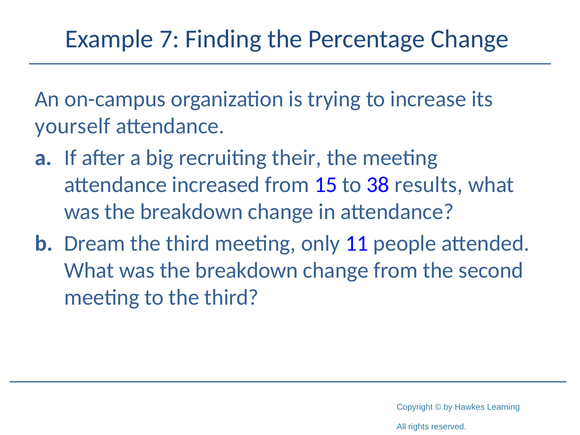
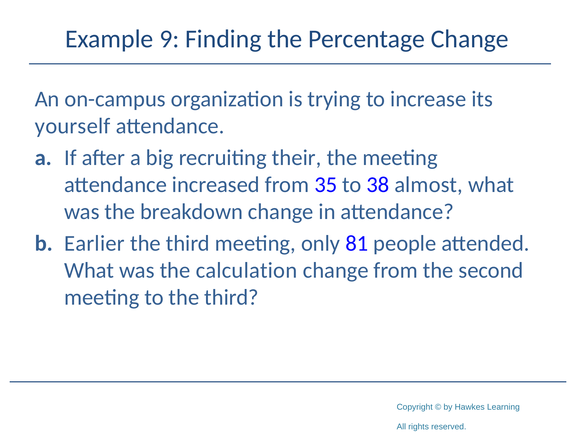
7: 7 -> 9
15: 15 -> 35
results: results -> almost
Dream: Dream -> Earlier
11: 11 -> 81
breakdown at (247, 270): breakdown -> calculation
